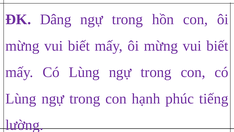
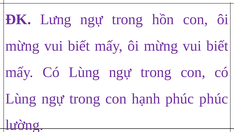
Dâng: Dâng -> Lưng
phúc tiếng: tiếng -> phúc
